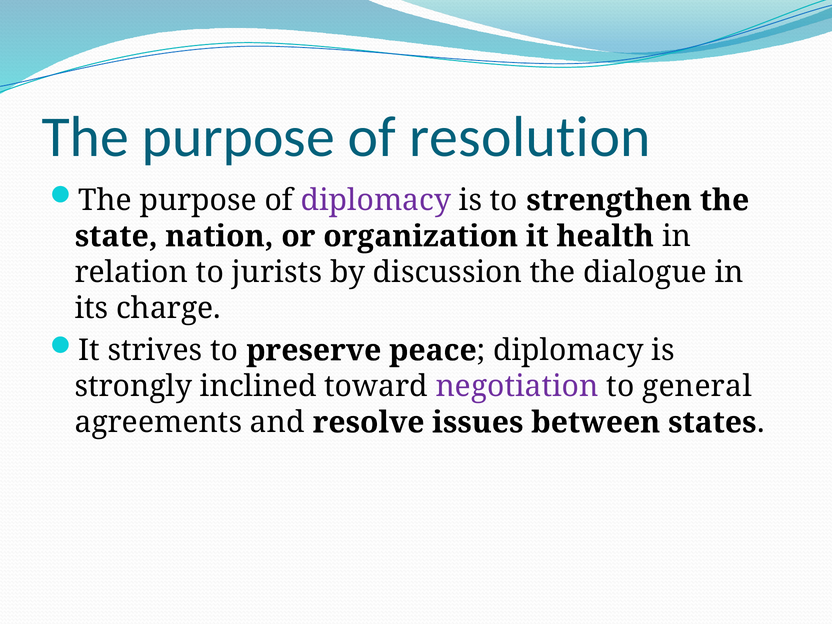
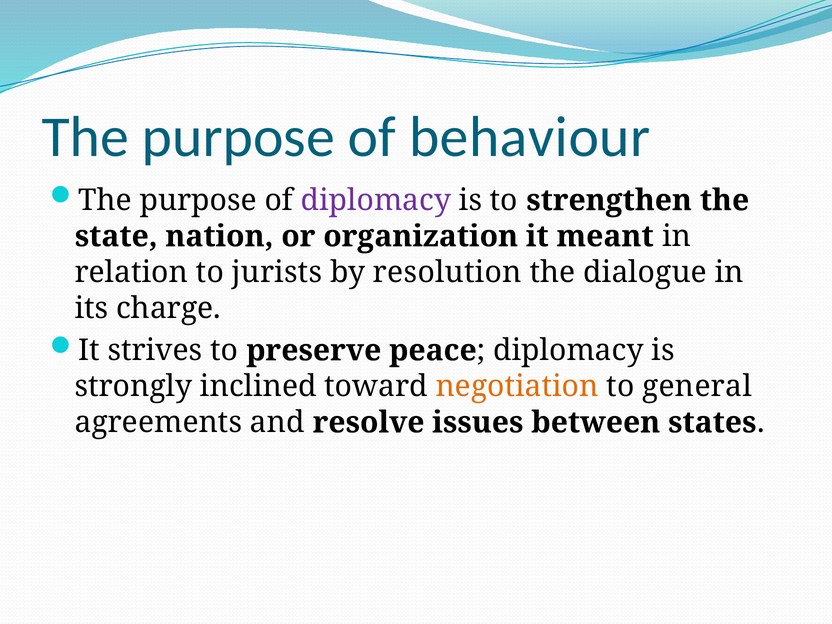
resolution: resolution -> behaviour
health: health -> meant
discussion: discussion -> resolution
negotiation colour: purple -> orange
